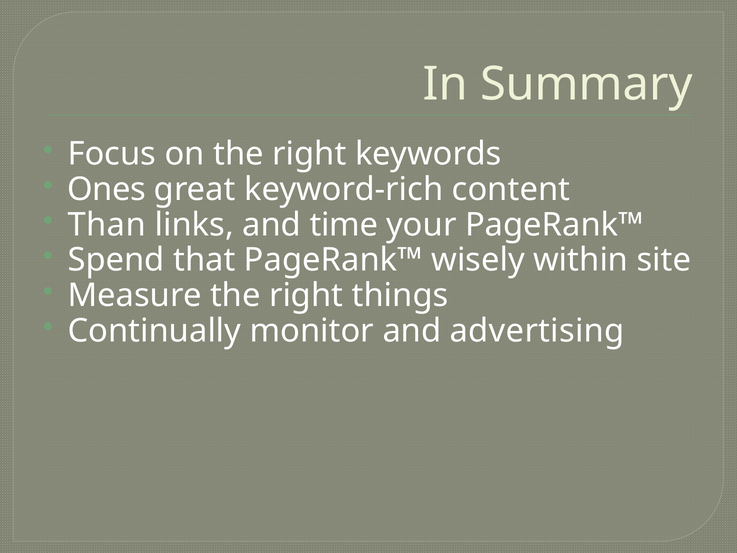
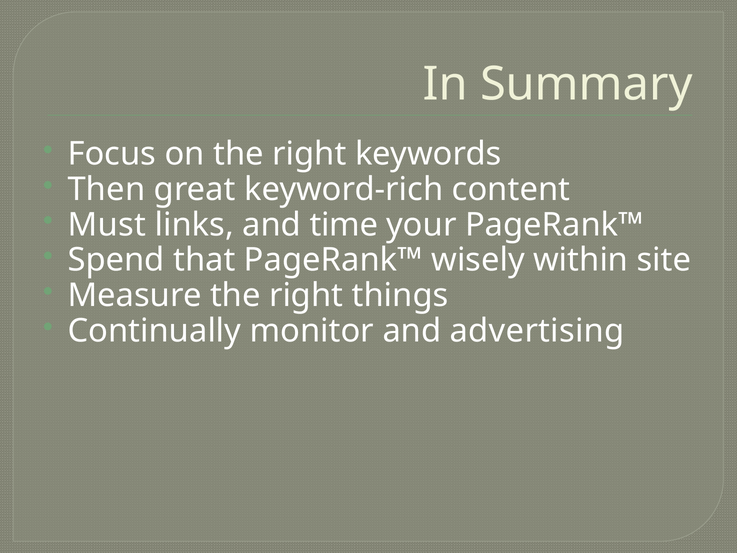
Ones: Ones -> Then
Than: Than -> Must
